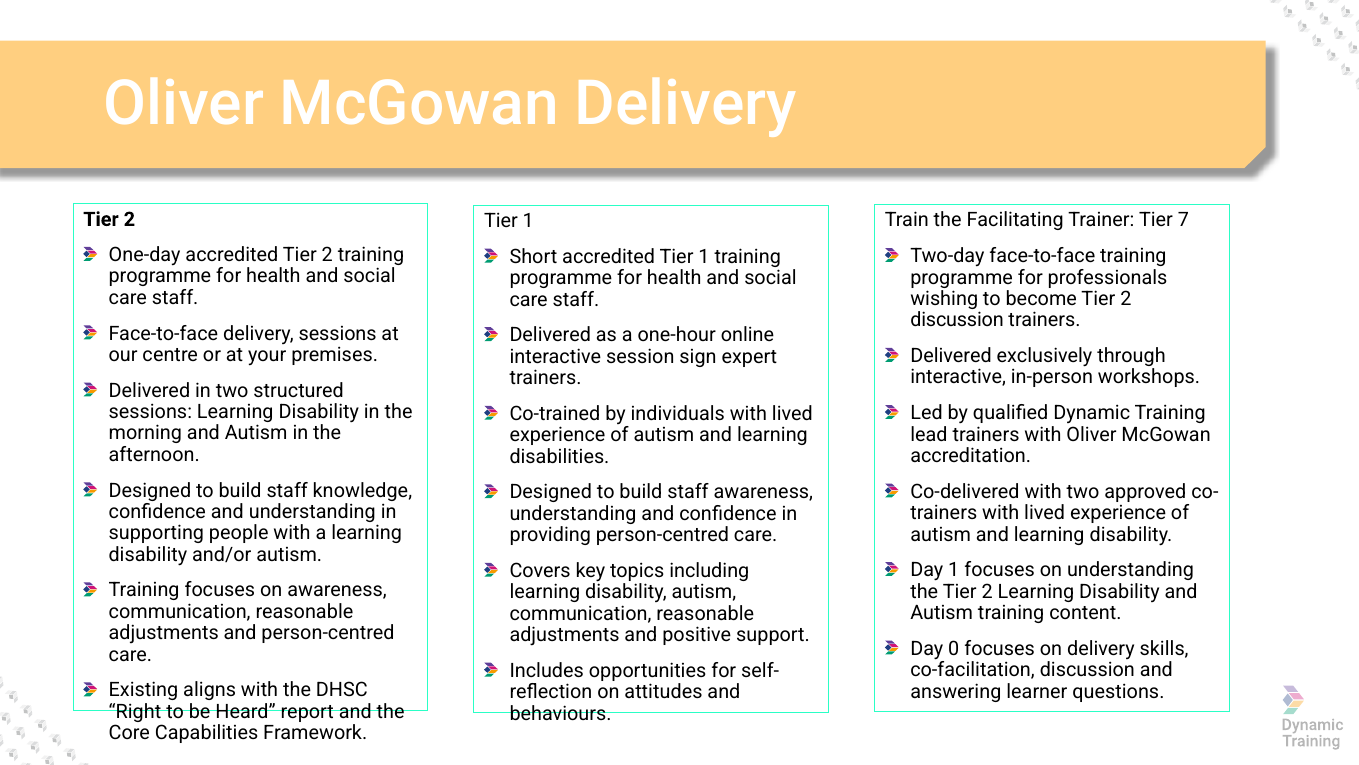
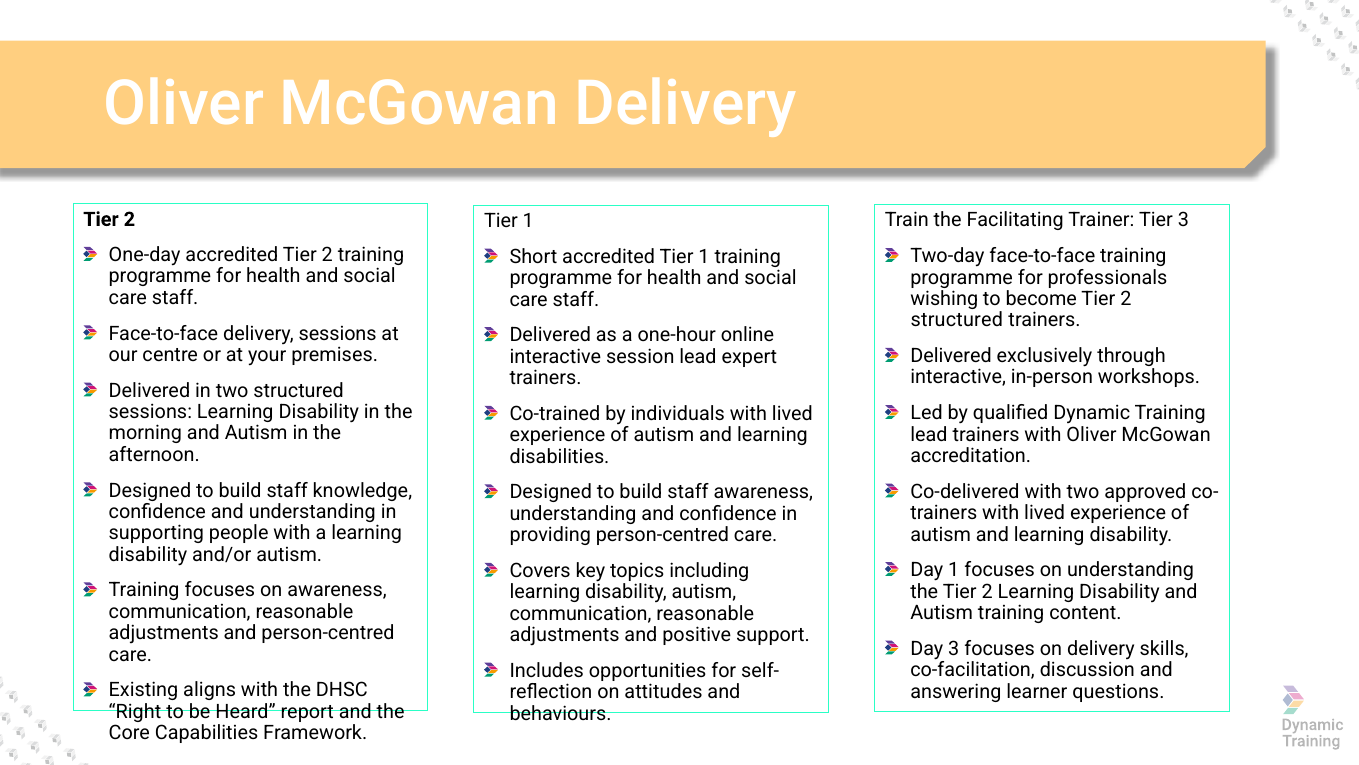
Tier 7: 7 -> 3
discussion at (957, 320): discussion -> structured
session sign: sign -> lead
Day 0: 0 -> 3
